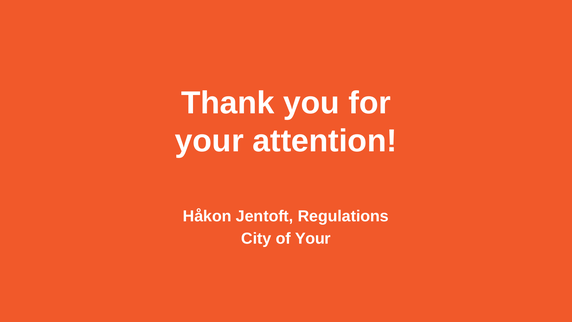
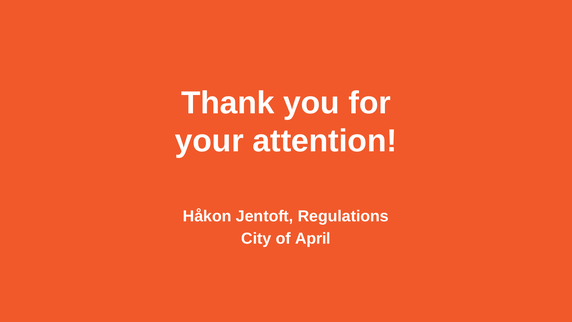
of Your: Your -> April
